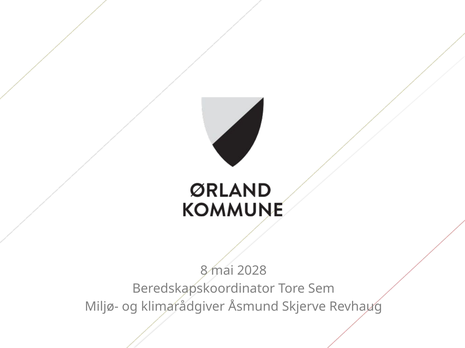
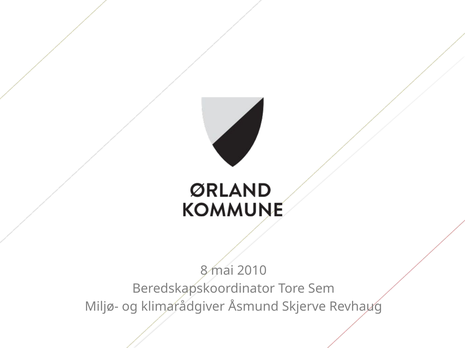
2028: 2028 -> 2010
